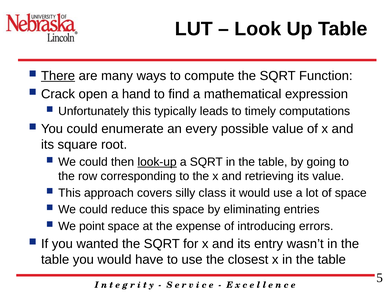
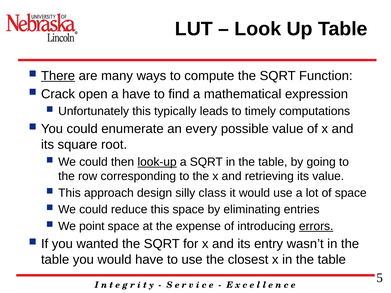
a hand: hand -> have
covers: covers -> design
errors underline: none -> present
